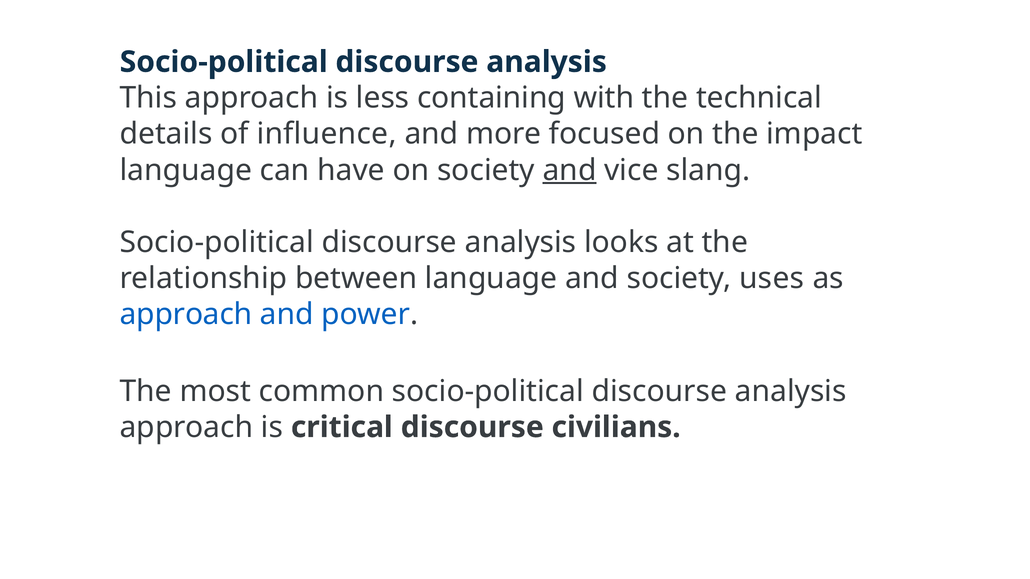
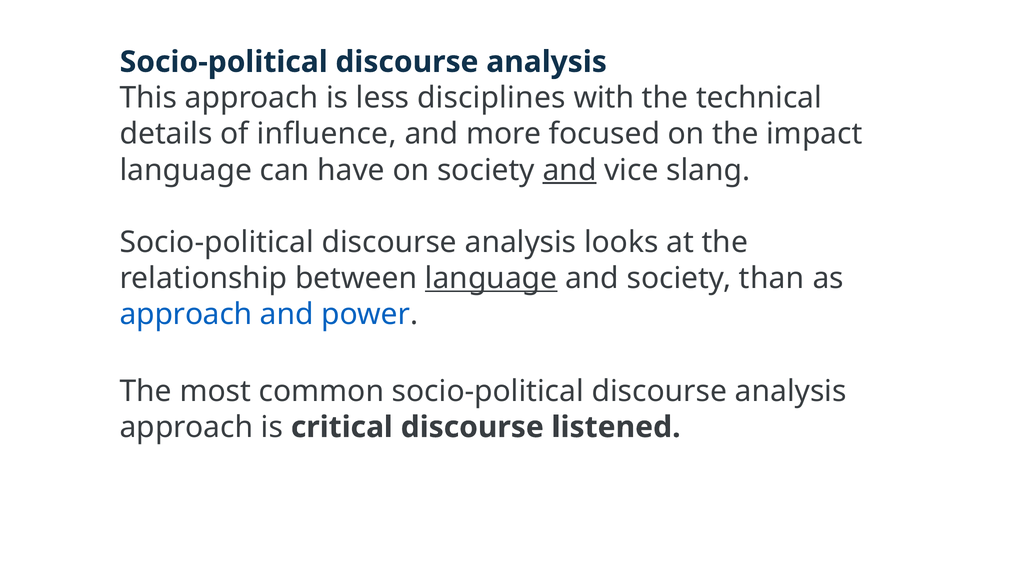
containing: containing -> disciplines
language at (491, 278) underline: none -> present
uses: uses -> than
civilians: civilians -> listened
